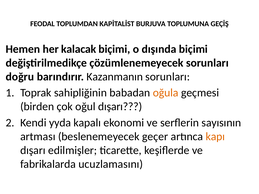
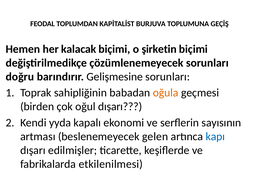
dışında: dışında -> şirketin
Kazanmanın: Kazanmanın -> Gelişmesine
geçer: geçer -> gelen
kapı colour: orange -> blue
ucuzlamasını: ucuzlamasını -> etkilenilmesi
